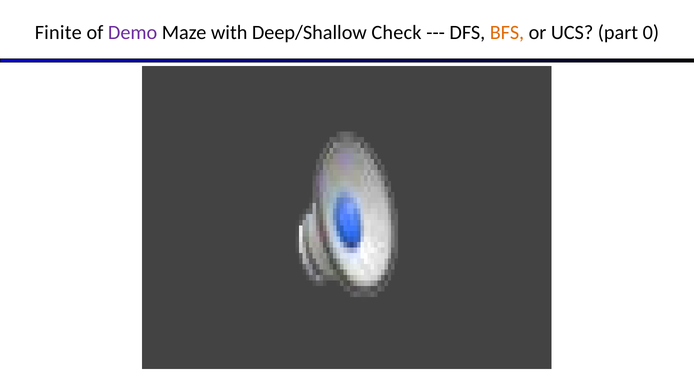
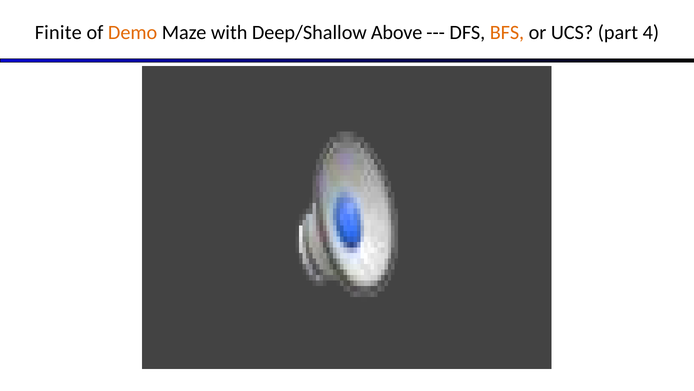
Demo colour: purple -> orange
Check: Check -> Above
0: 0 -> 4
